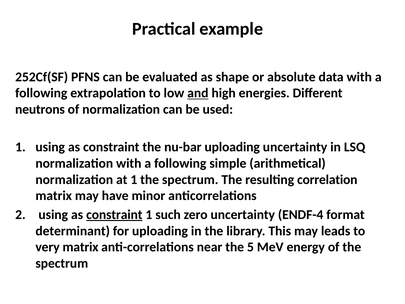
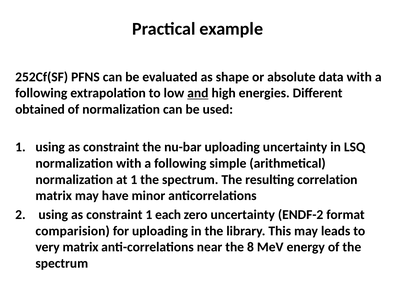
neutrons: neutrons -> obtained
constraint at (114, 215) underline: present -> none
such: such -> each
ENDF-4: ENDF-4 -> ENDF-2
determinant: determinant -> comparision
5: 5 -> 8
